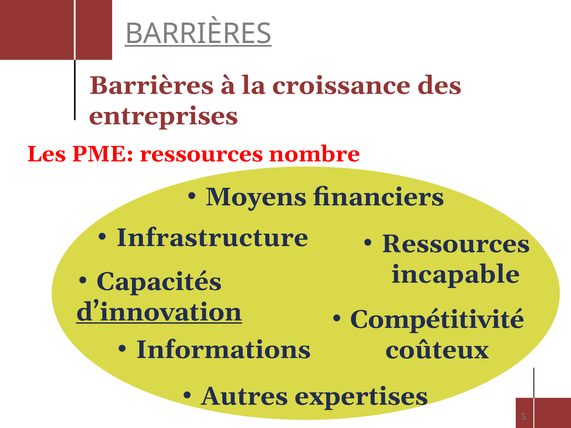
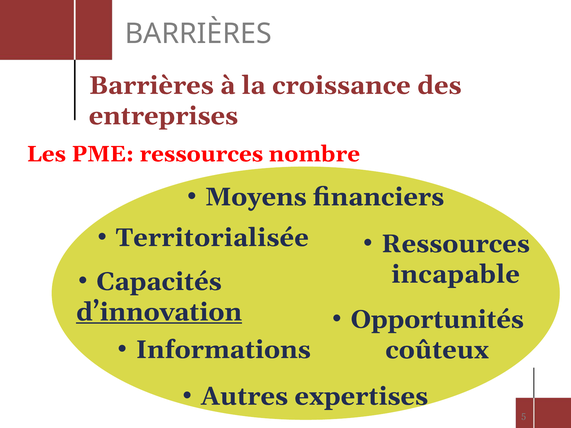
BARRIÈRES at (198, 34) underline: present -> none
Infrastructure: Infrastructure -> Territorialisée
Compétitivité: Compétitivité -> Opportunités
